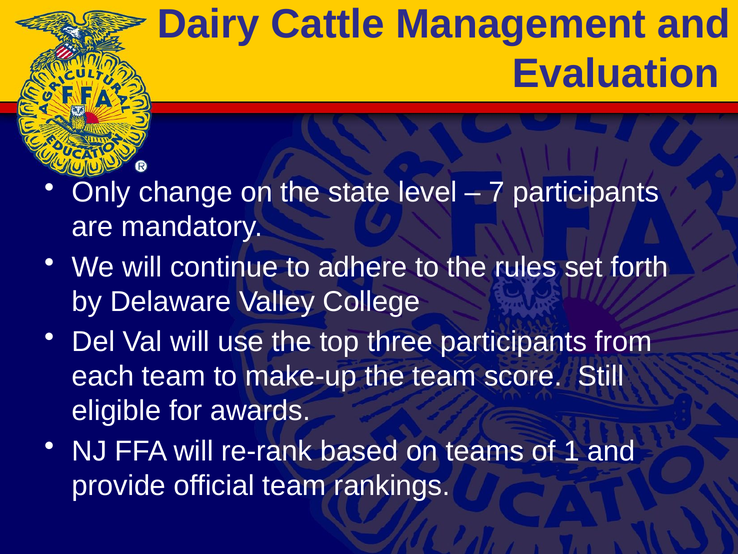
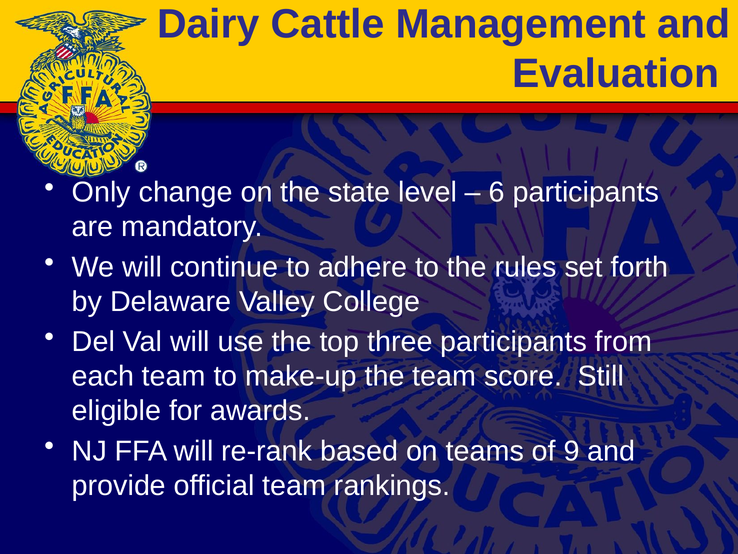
7: 7 -> 6
1: 1 -> 9
